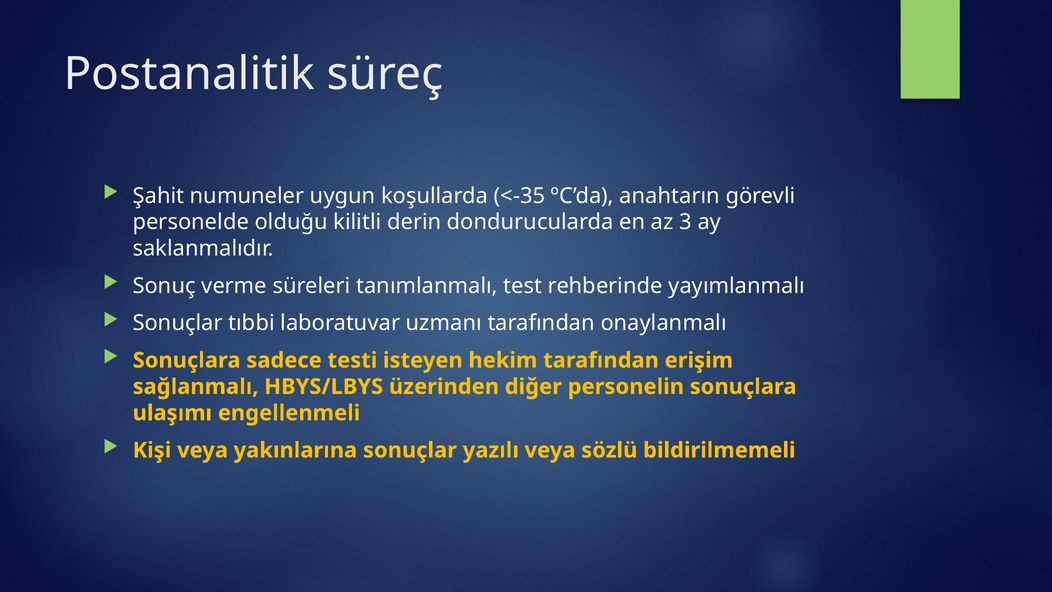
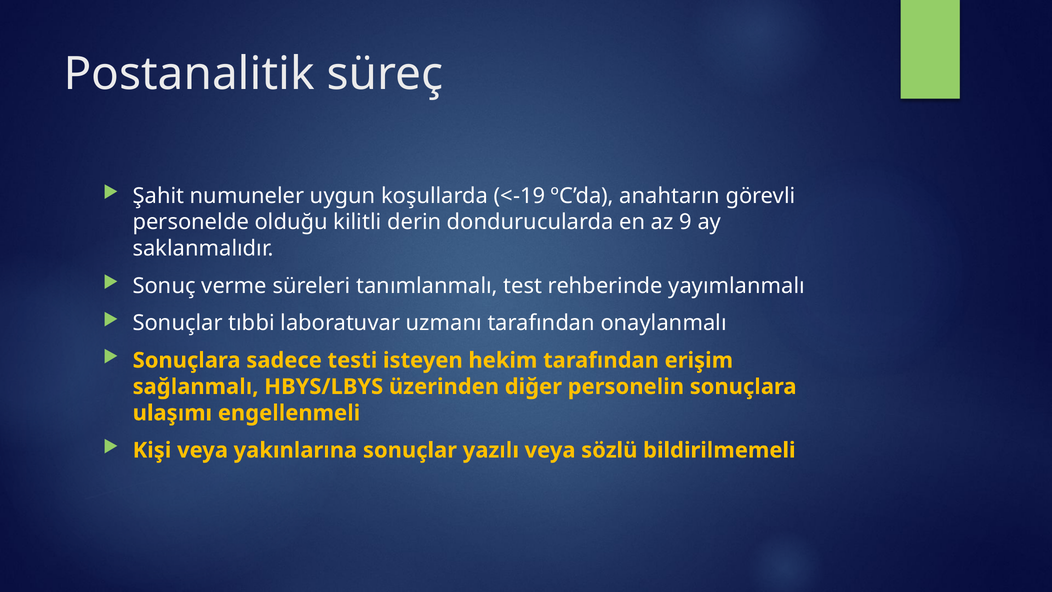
<-35: <-35 -> <-19
3: 3 -> 9
